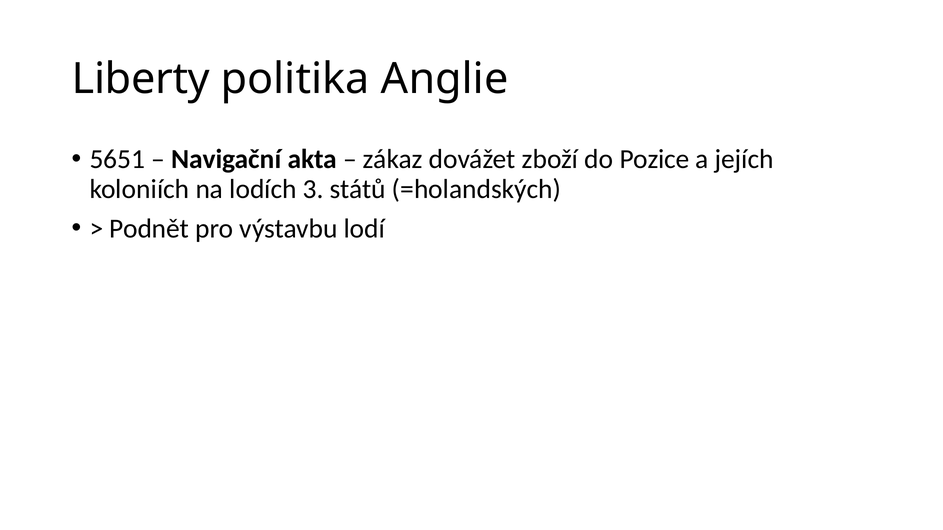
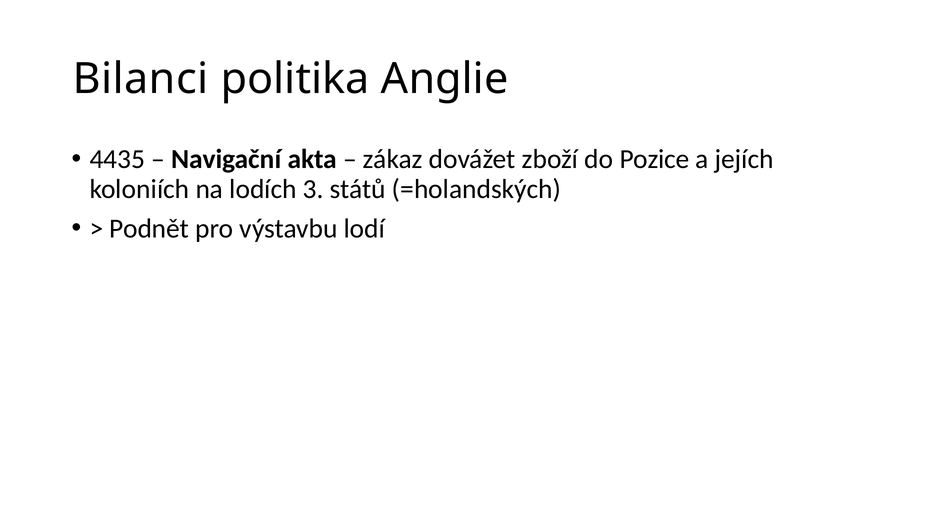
Liberty: Liberty -> Bilanci
5651: 5651 -> 4435
